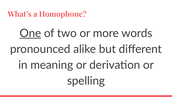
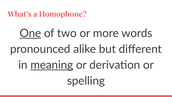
meaning underline: none -> present
